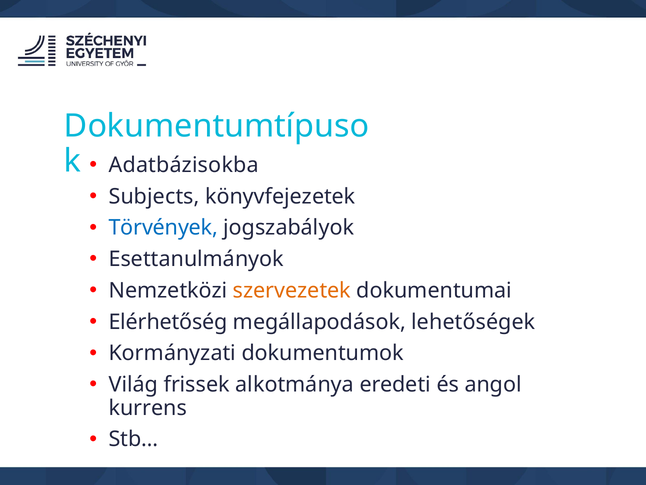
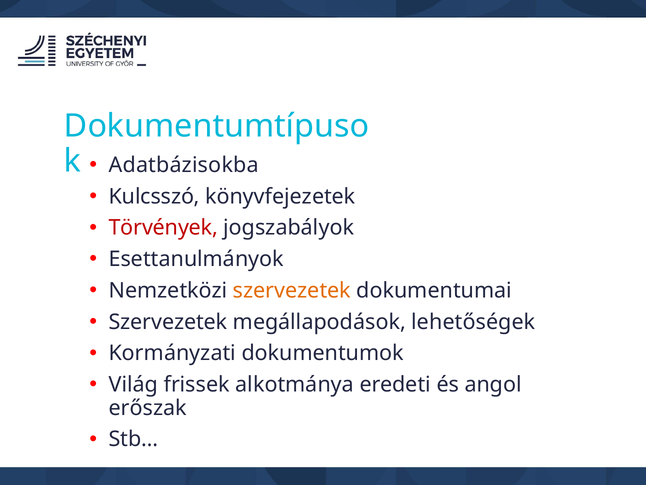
Subjects: Subjects -> Kulcsszó
Törvények colour: blue -> red
Elérhetőség at (168, 322): Elérhetőség -> Szervezetek
kurrens: kurrens -> erőszak
